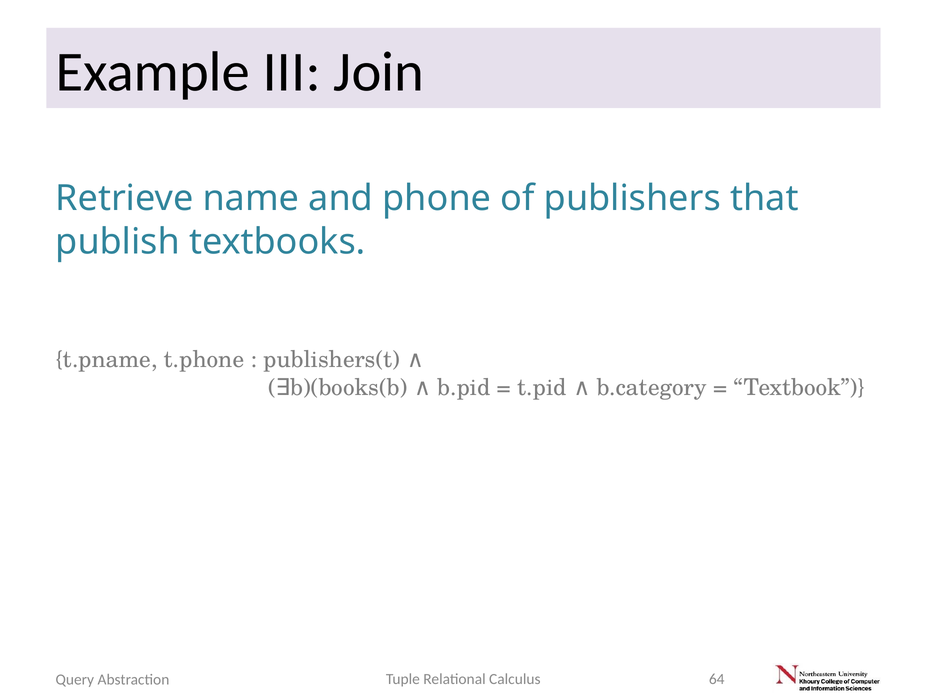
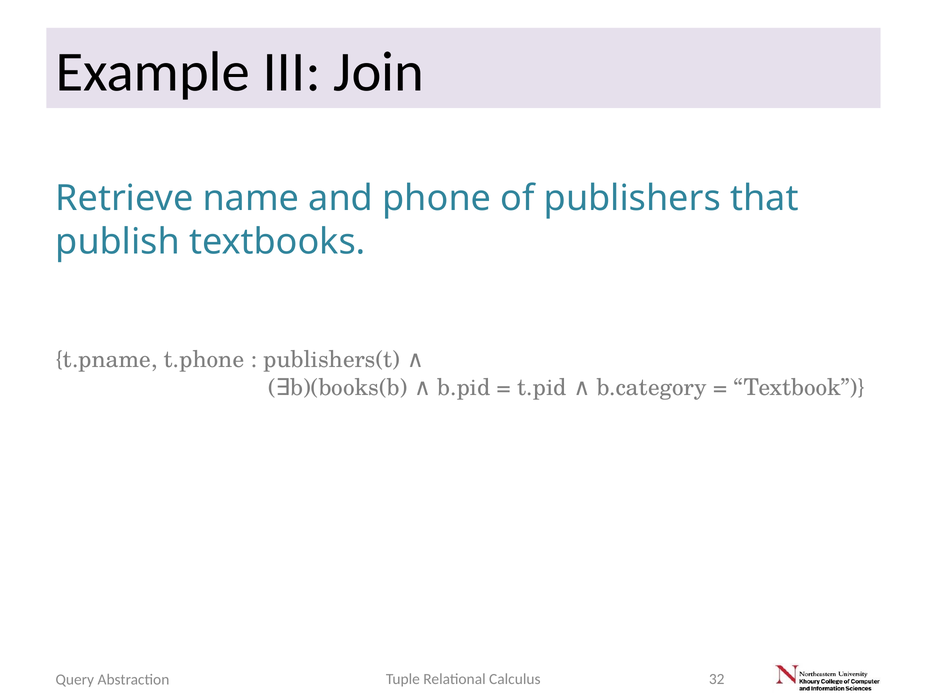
64: 64 -> 32
